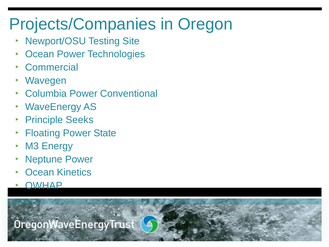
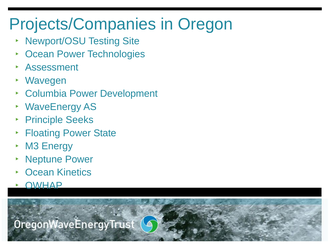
Commercial: Commercial -> Assessment
Conventional: Conventional -> Development
